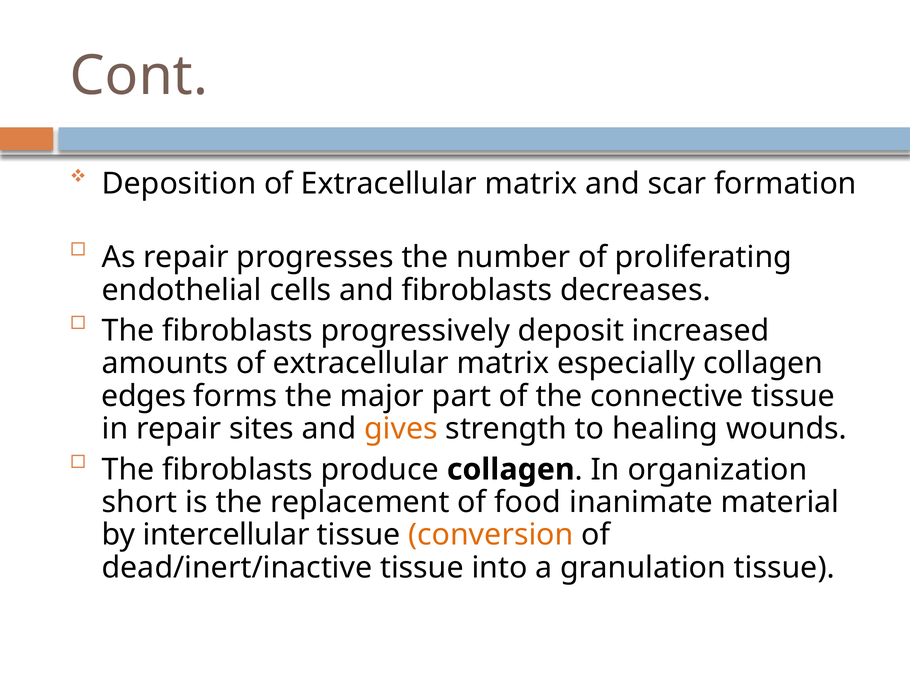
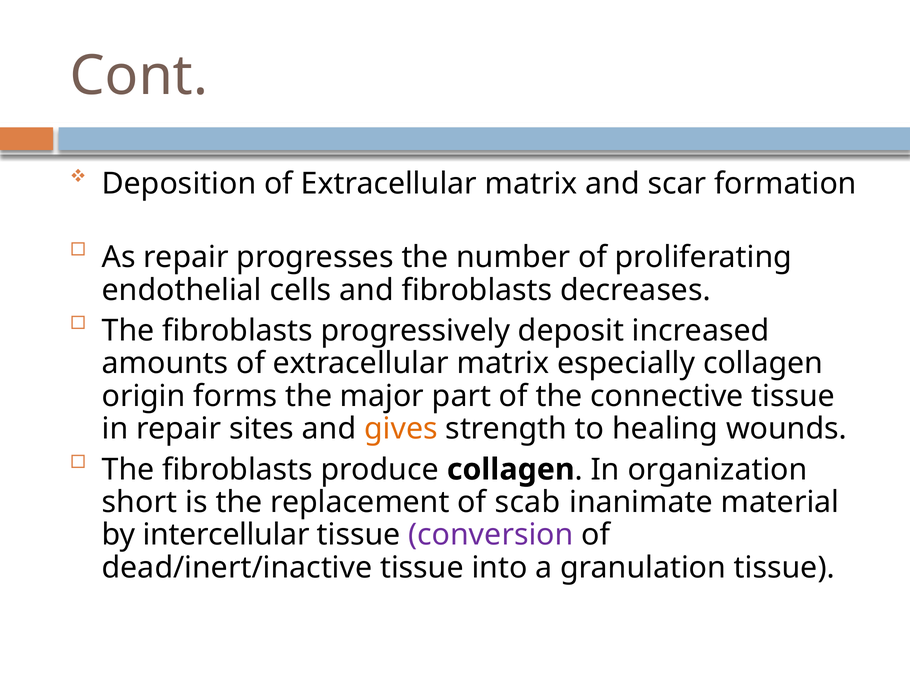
edges: edges -> origin
food: food -> scab
conversion colour: orange -> purple
